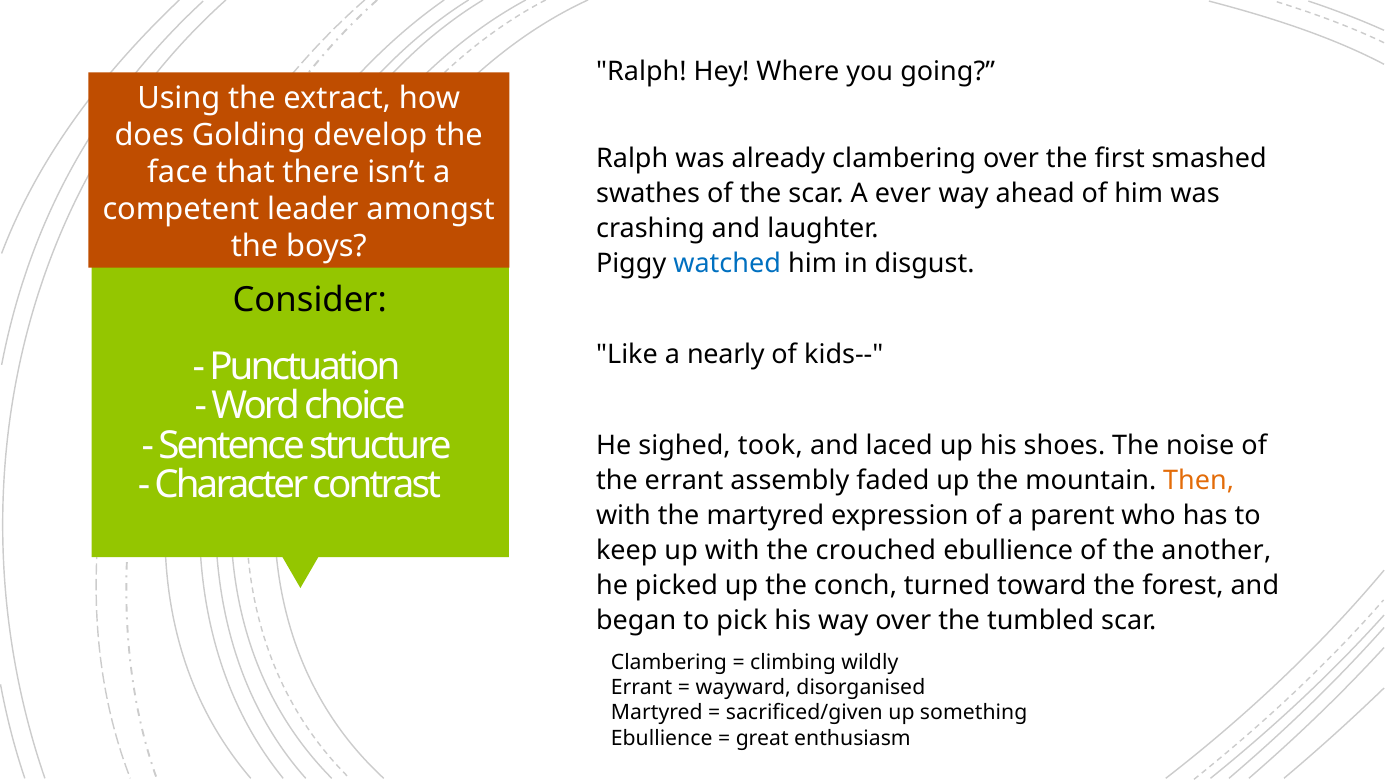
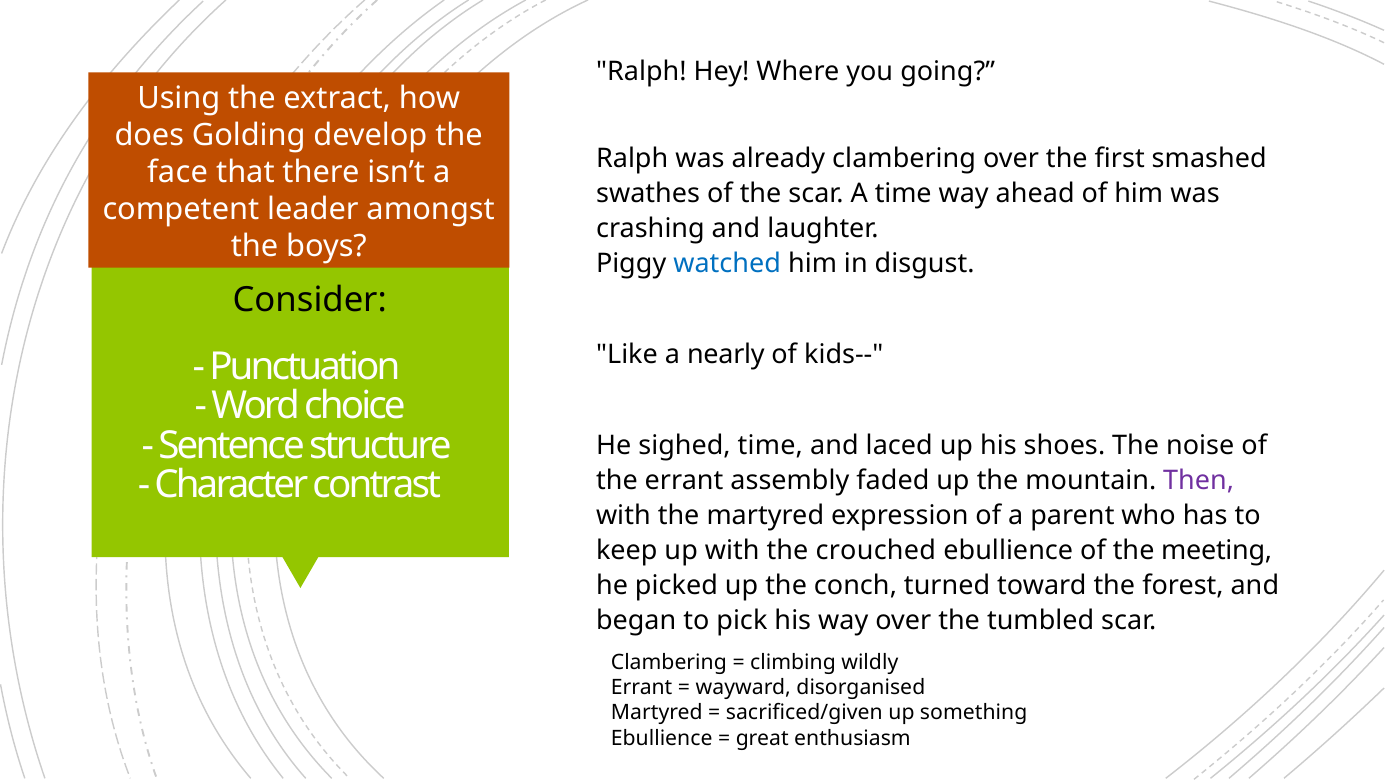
A ever: ever -> time
sighed took: took -> time
Then colour: orange -> purple
another: another -> meeting
